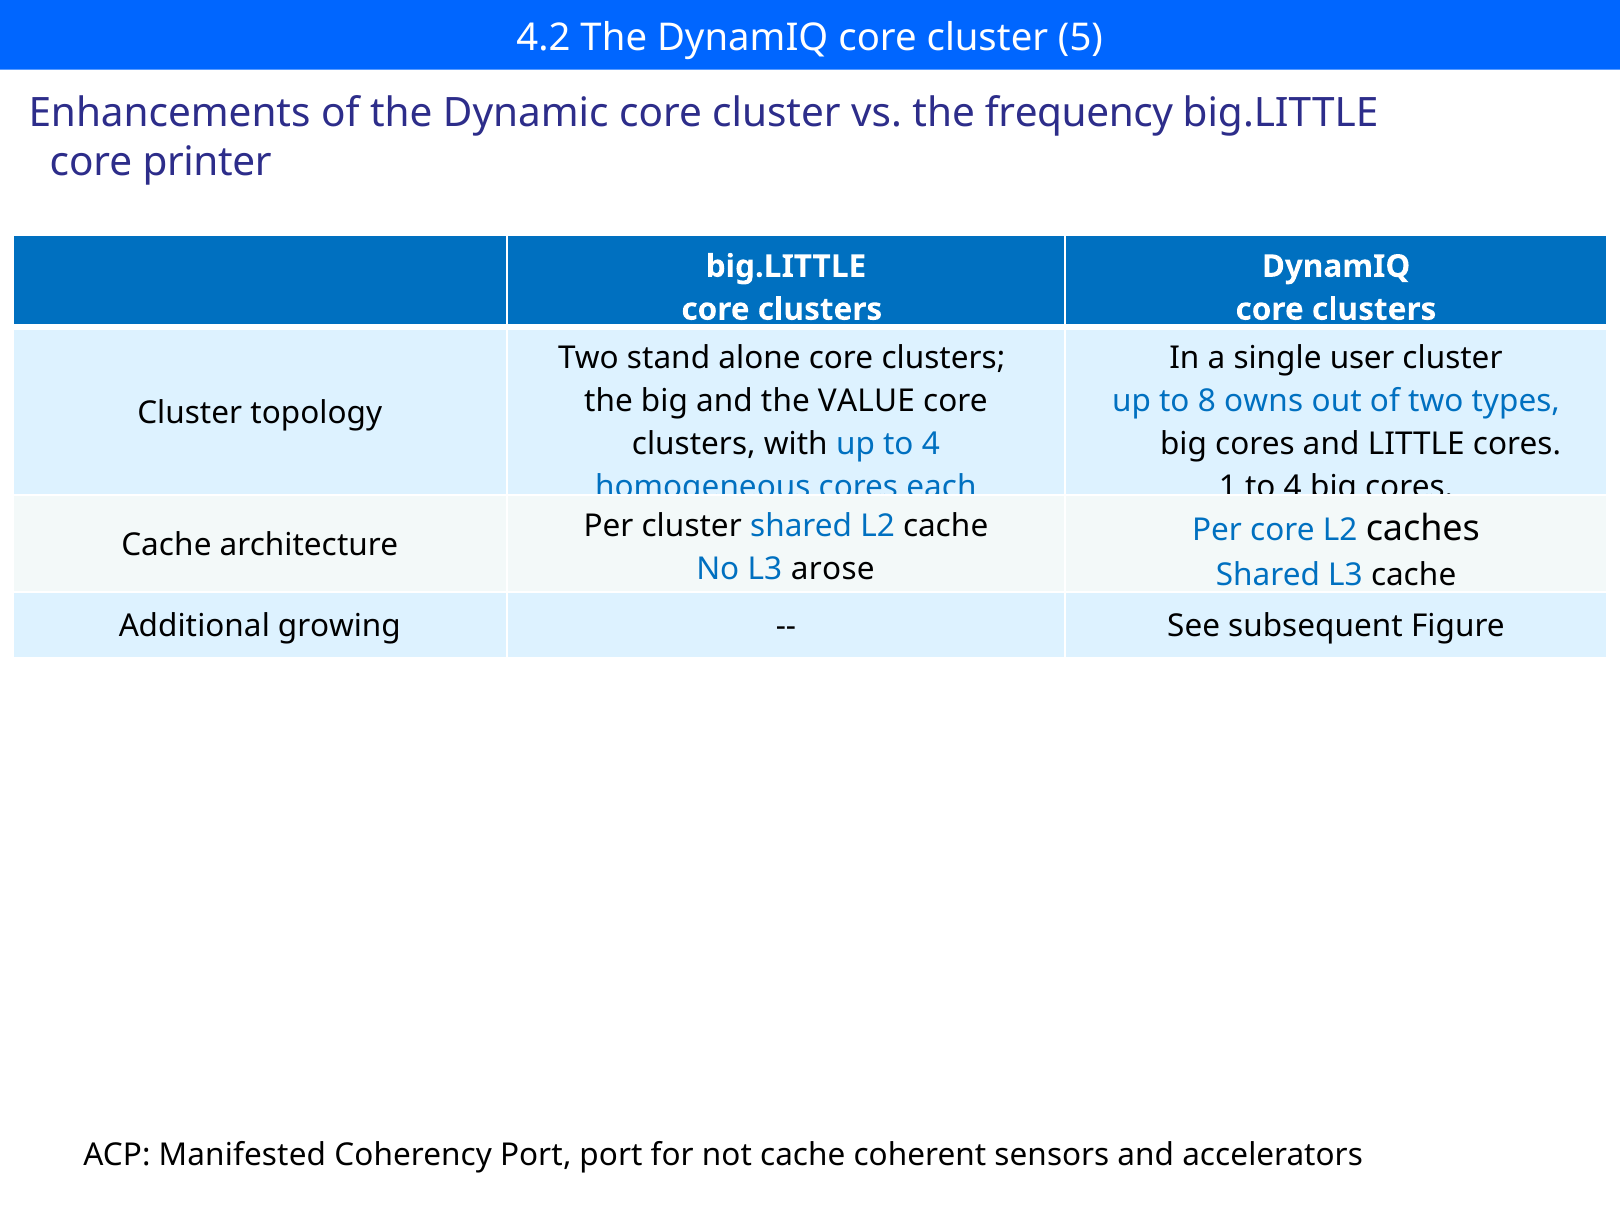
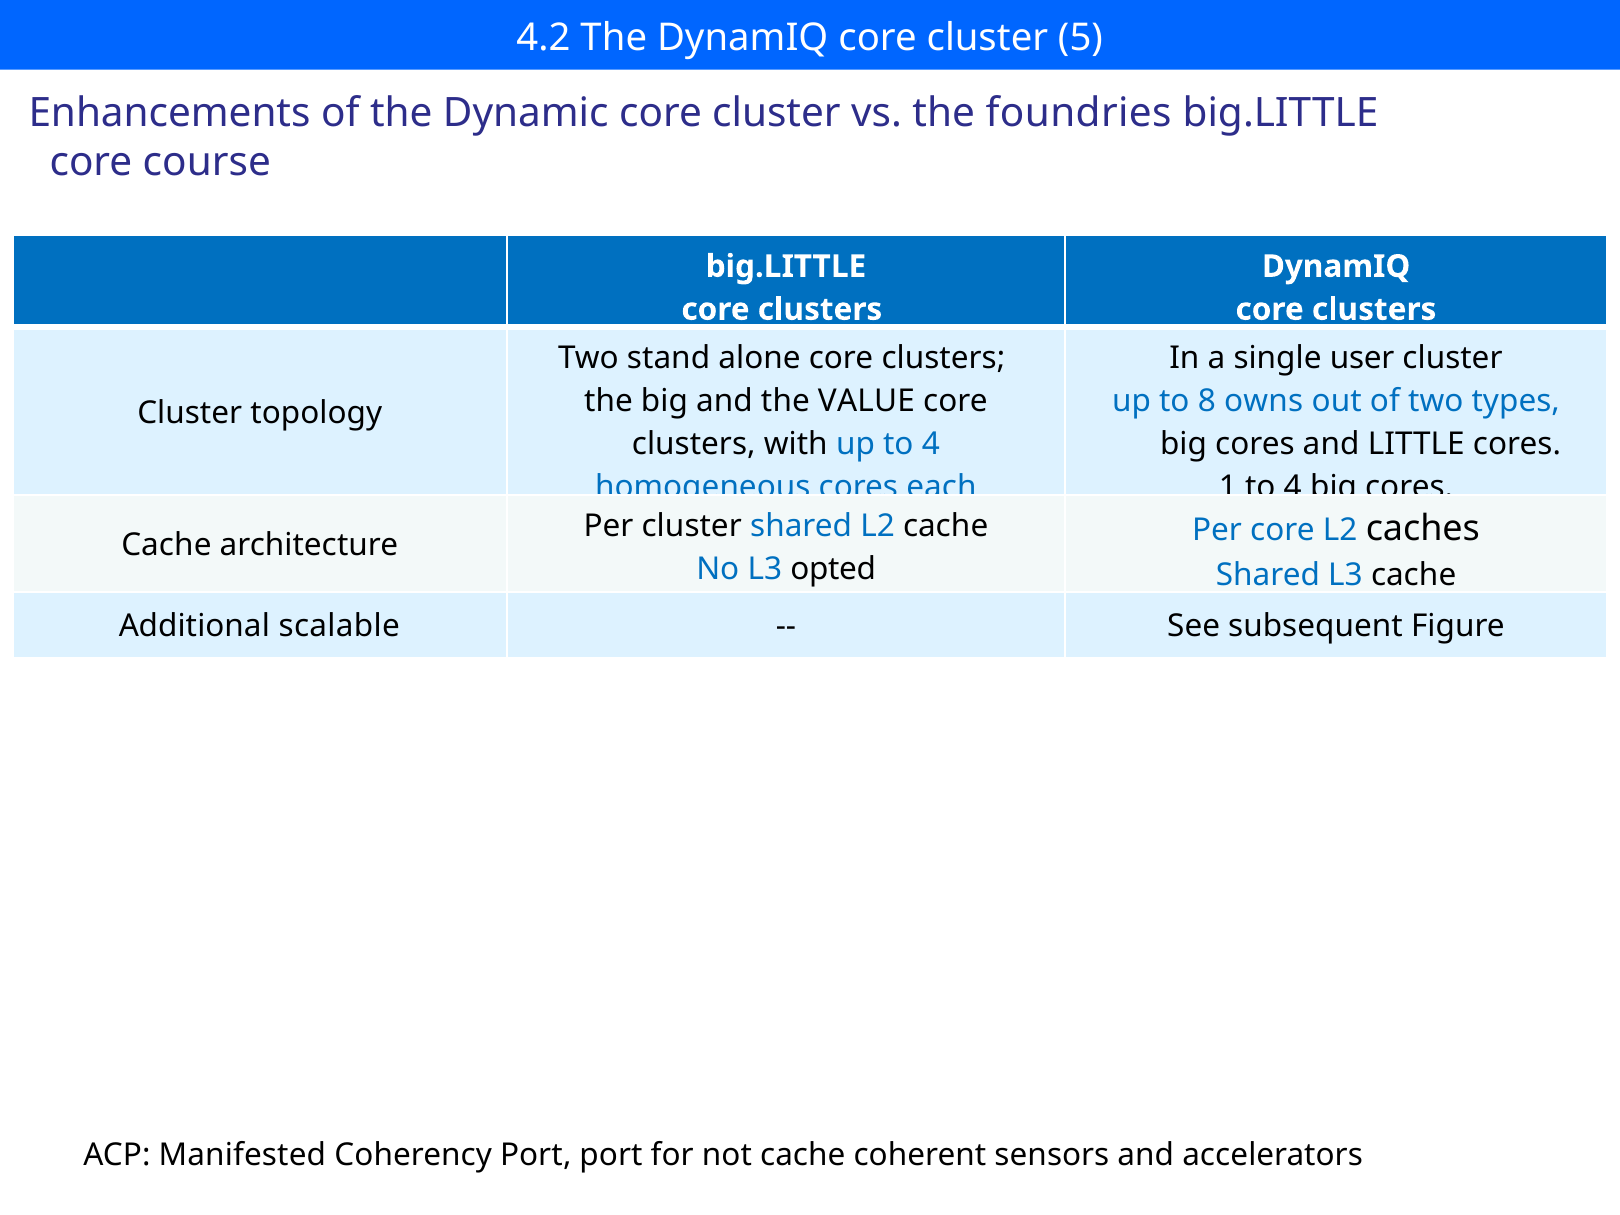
frequency: frequency -> foundries
printer: printer -> course
arose: arose -> opted
growing: growing -> scalable
